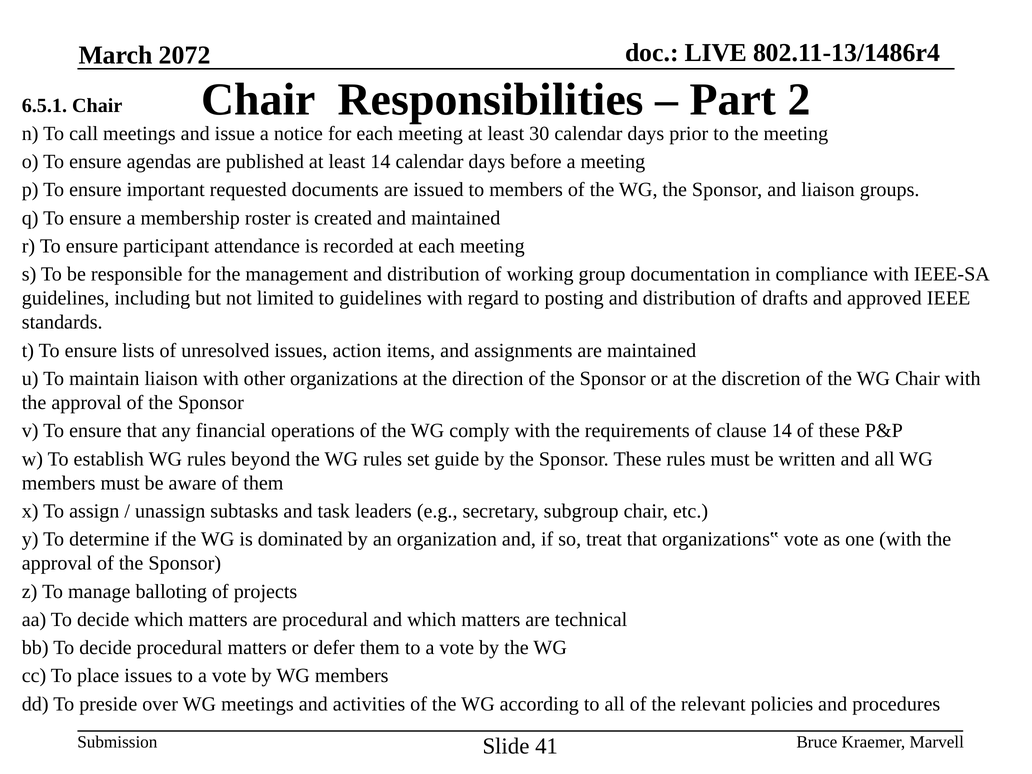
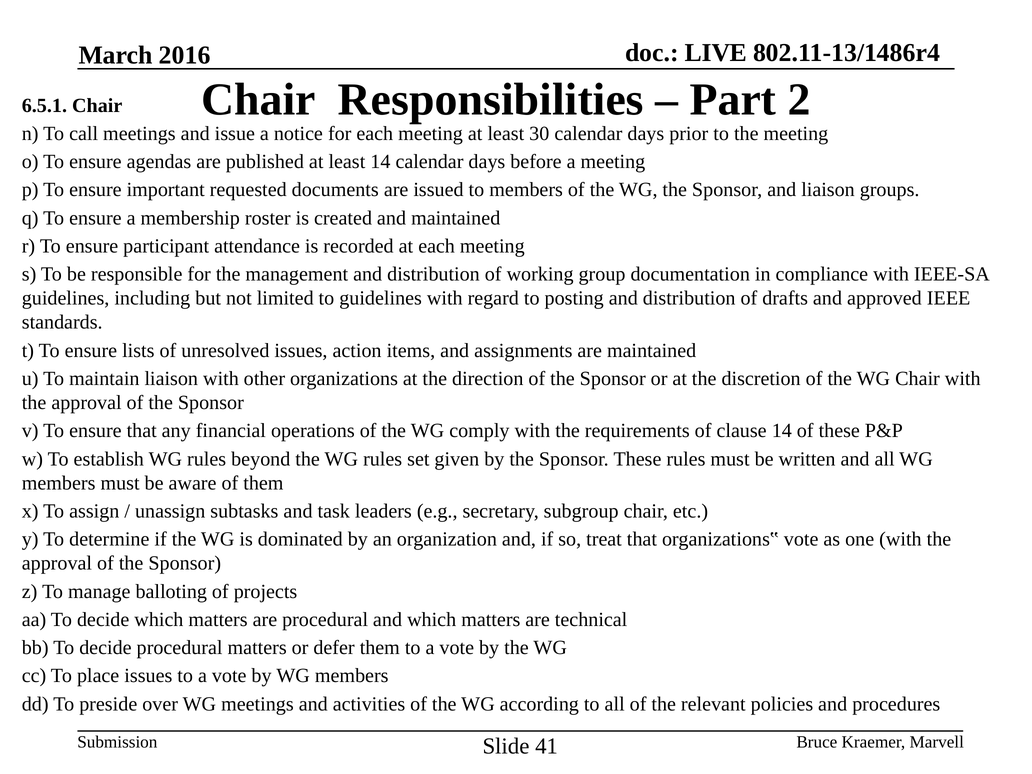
2072: 2072 -> 2016
guide: guide -> given
